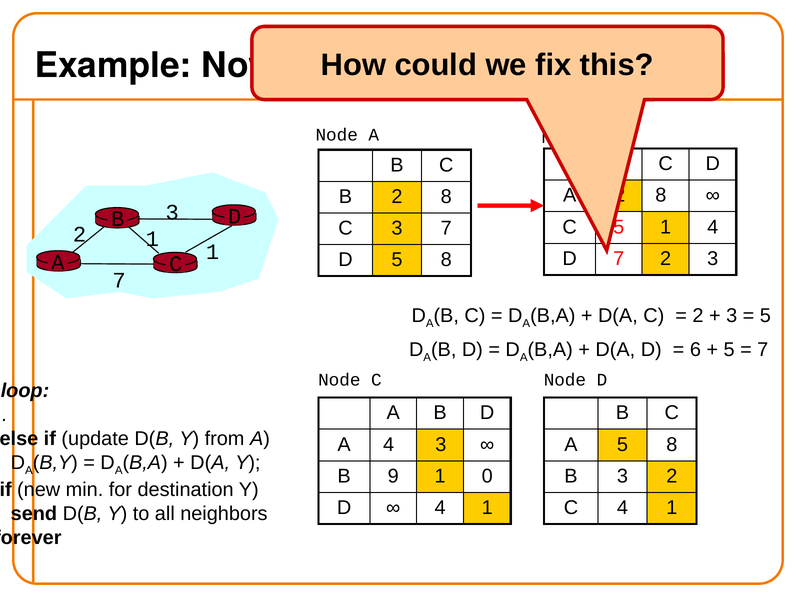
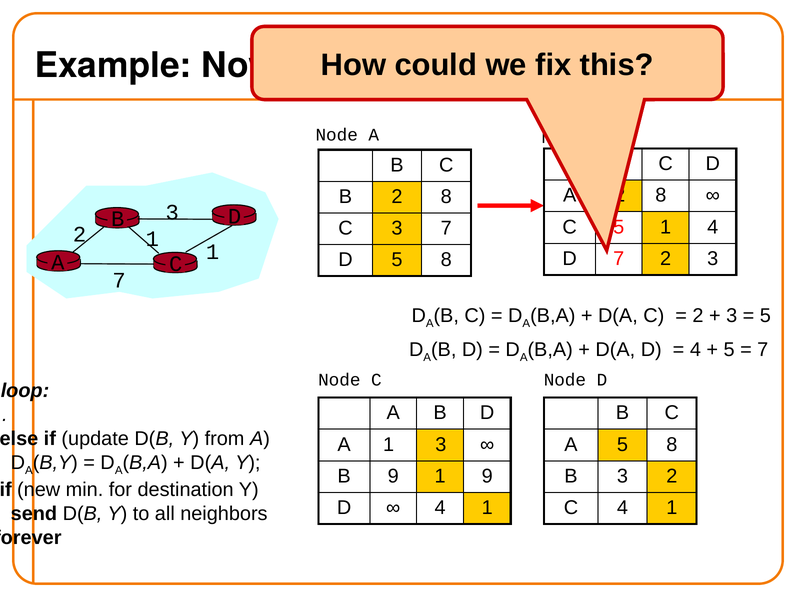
6 at (695, 350): 6 -> 4
A 4: 4 -> 1
1 0: 0 -> 9
